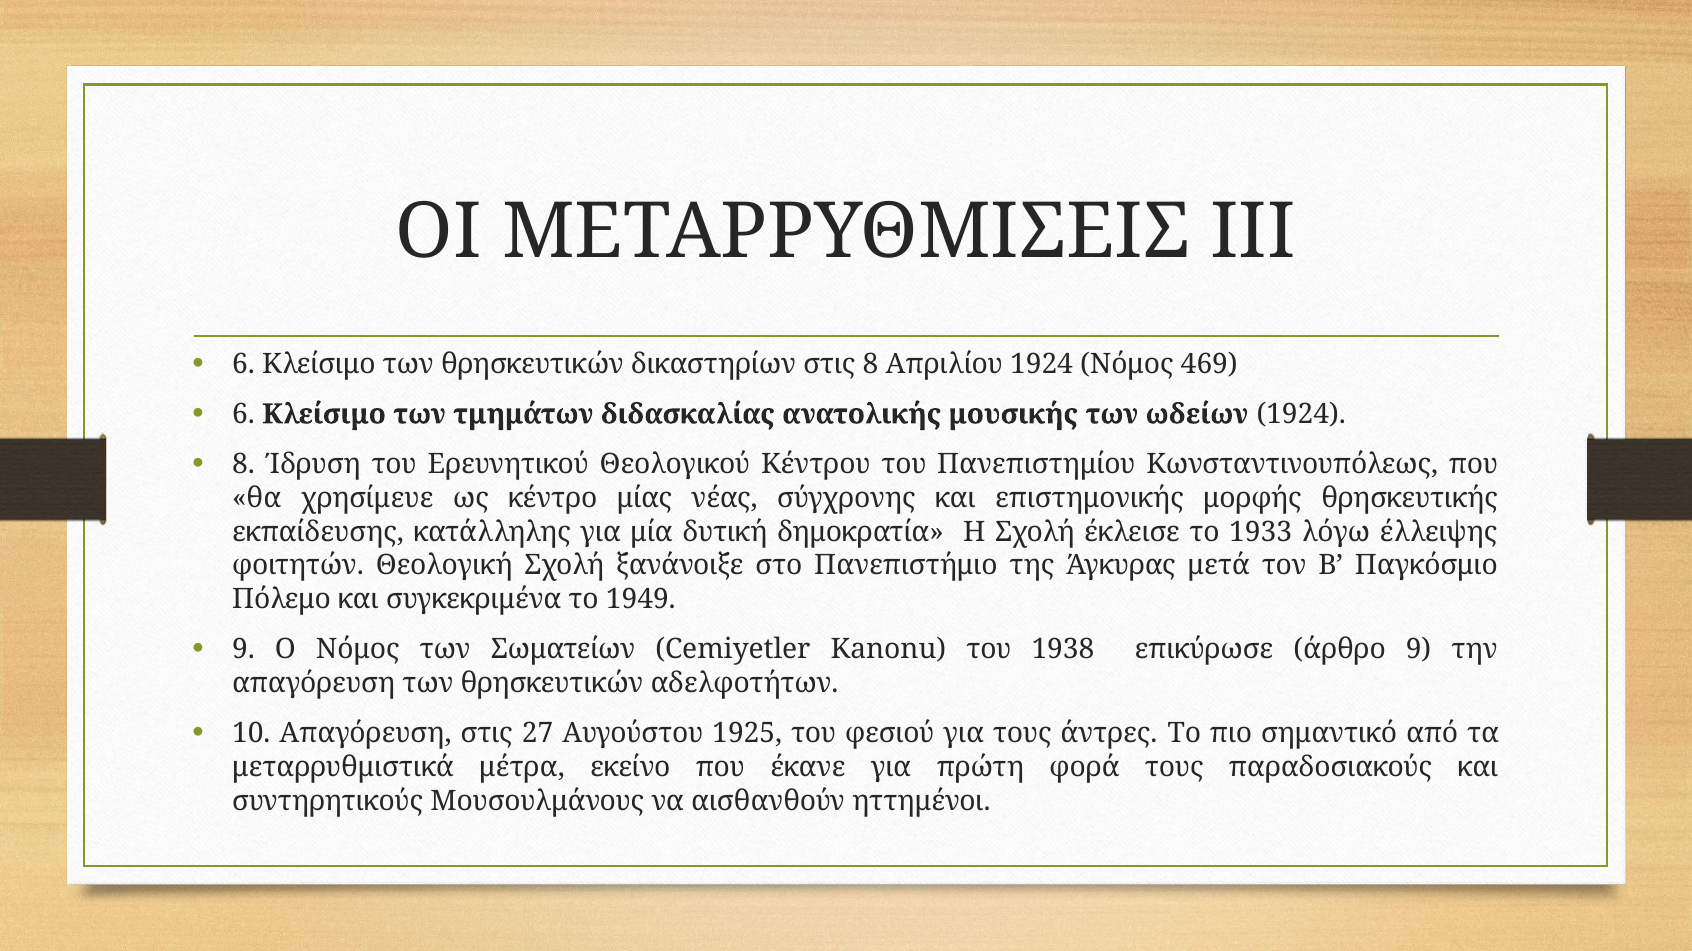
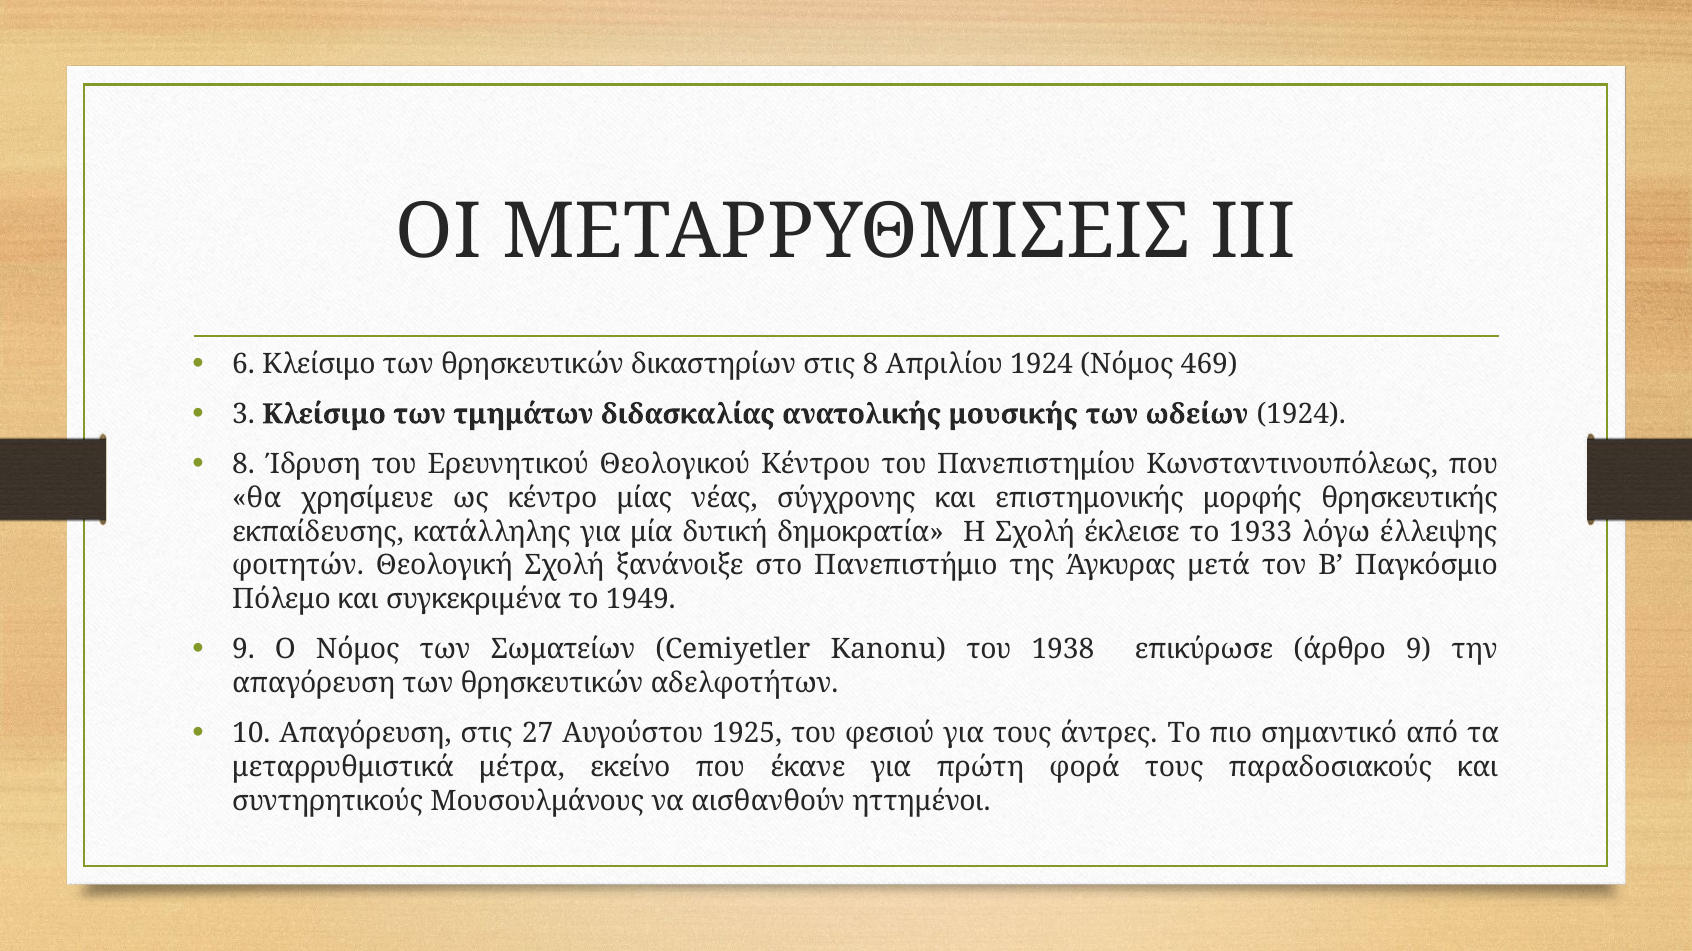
6 at (243, 415): 6 -> 3
